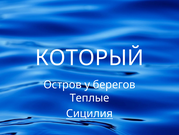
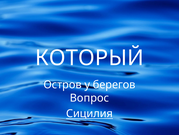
Теплые: Теплые -> Вопрос
